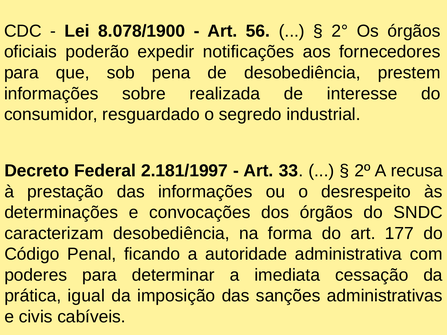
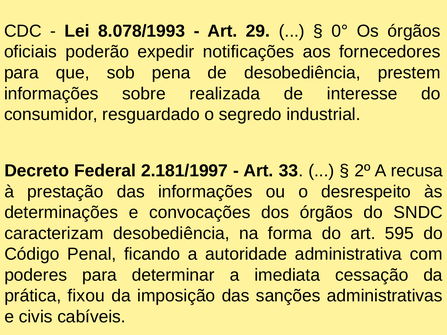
8.078/1900: 8.078/1900 -> 8.078/1993
56: 56 -> 29
2°: 2° -> 0°
177: 177 -> 595
igual: igual -> fixou
